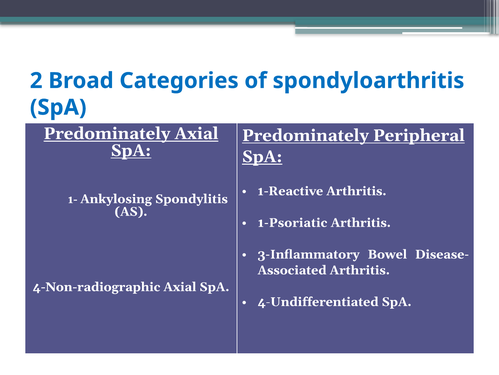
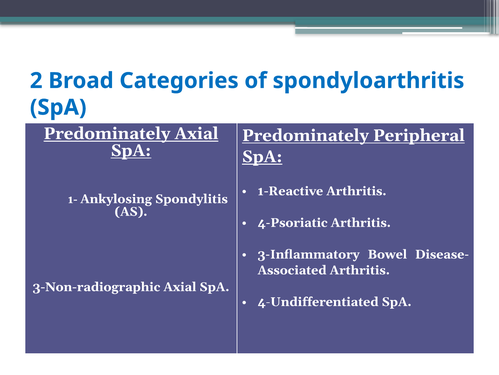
1-Psoriatic: 1-Psoriatic -> 4-Psoriatic
4-Non-radiographic: 4-Non-radiographic -> 3-Non-radiographic
